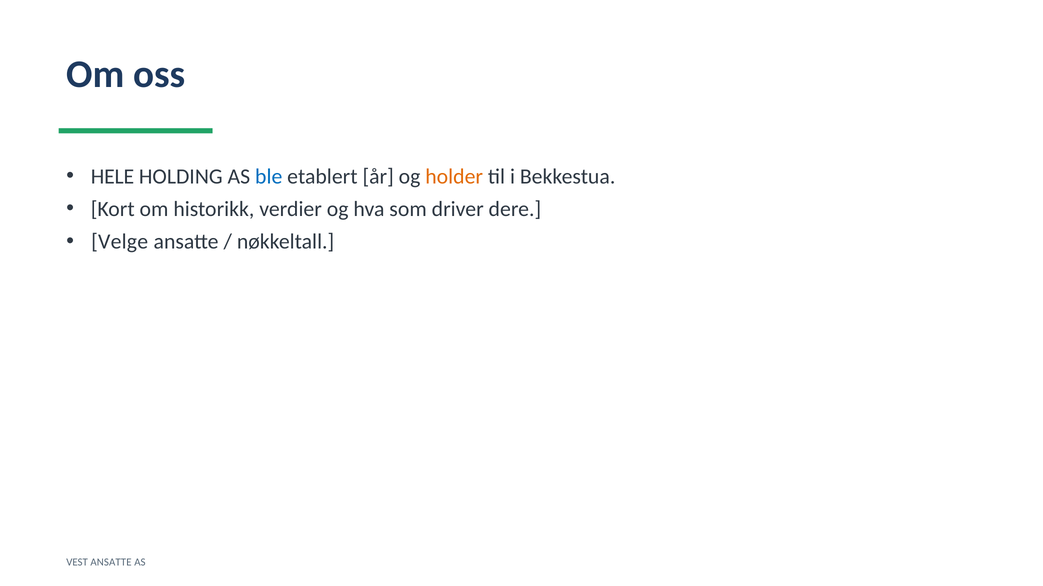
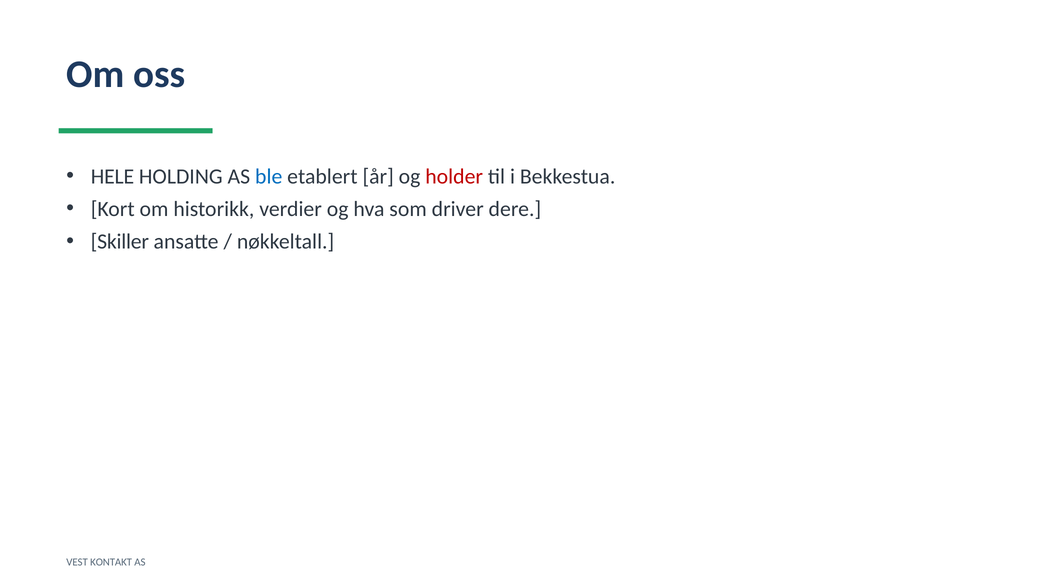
holder colour: orange -> red
Velge: Velge -> Skiller
VEST ANSATTE: ANSATTE -> KONTAKT
